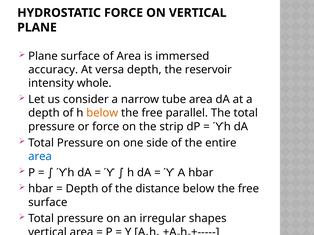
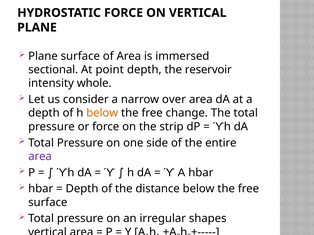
accuracy: accuracy -> sectional
versa: versa -> point
tube: tube -> over
parallel: parallel -> change
area at (40, 157) colour: blue -> purple
